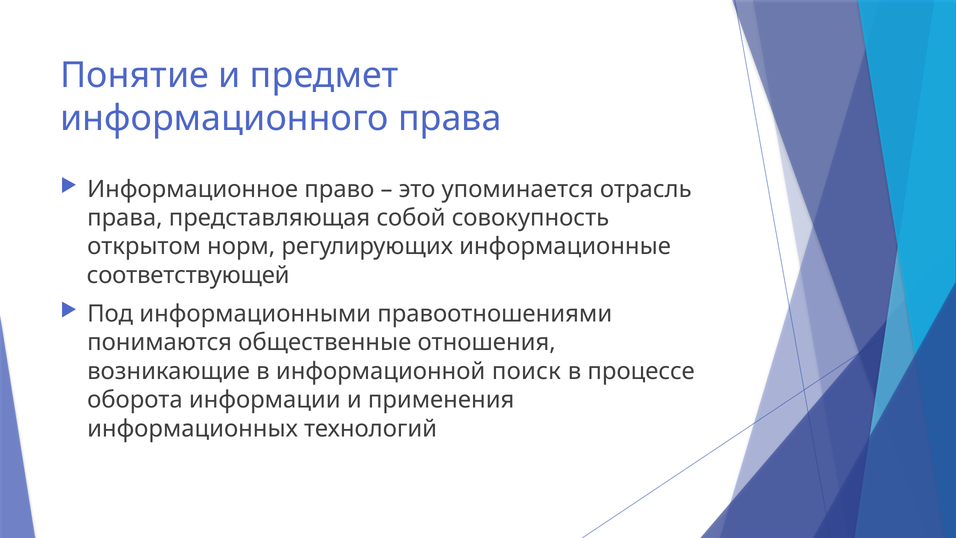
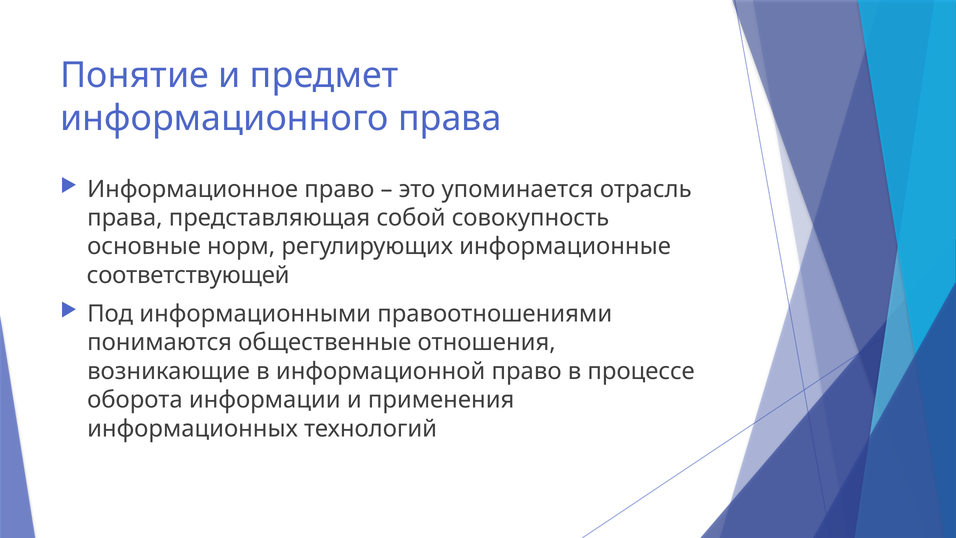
открытом: открытом -> основные
информационной поиск: поиск -> право
